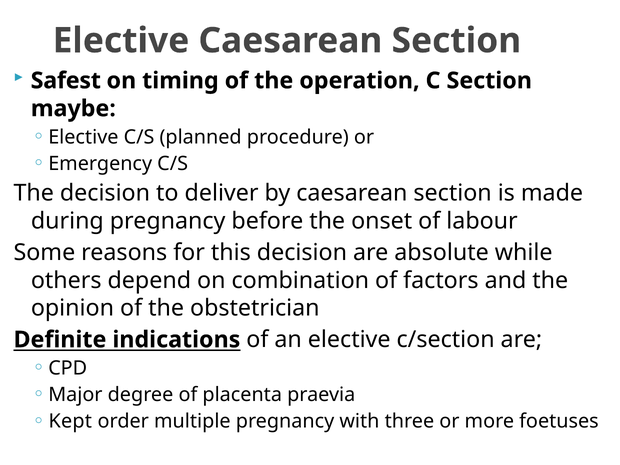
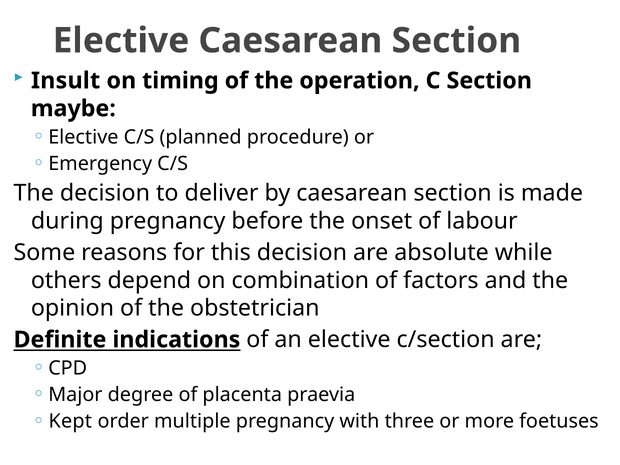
Safest: Safest -> Insult
